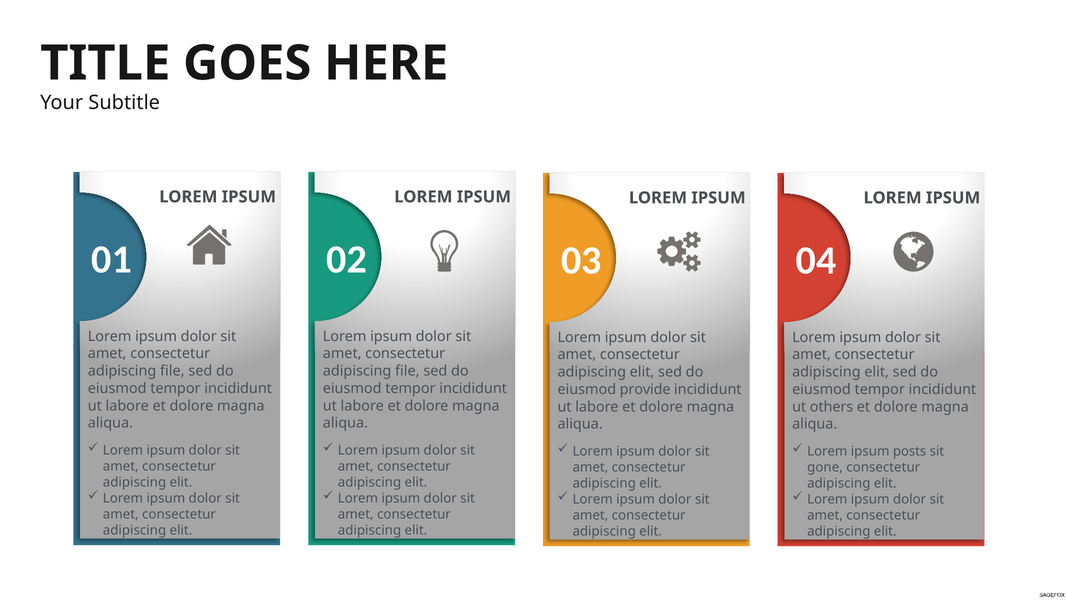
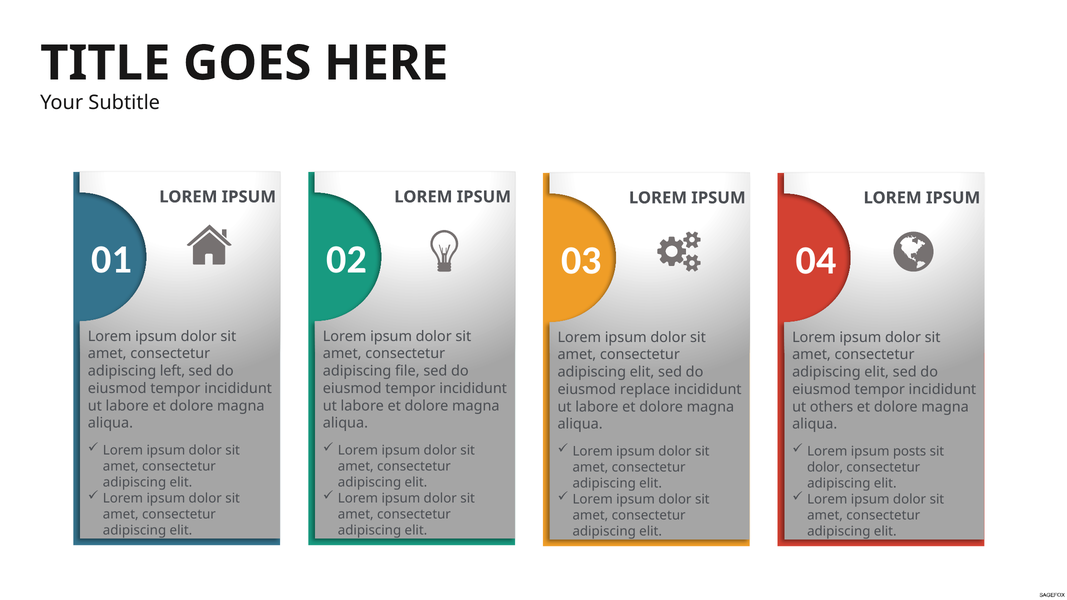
file at (172, 371): file -> left
provide: provide -> replace
gone at (825, 467): gone -> dolor
